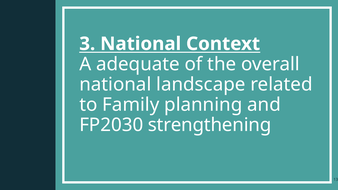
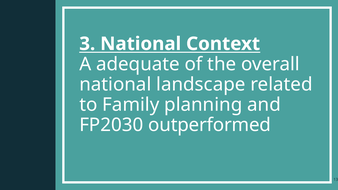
strengthening: strengthening -> outperformed
